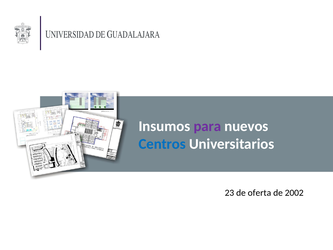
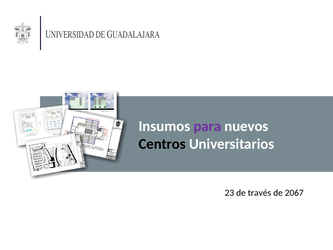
Centros colour: blue -> black
oferta: oferta -> través
2002: 2002 -> 2067
